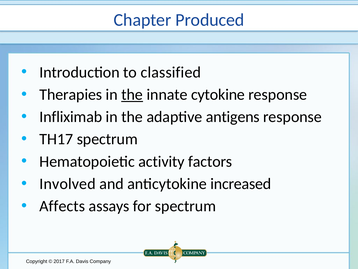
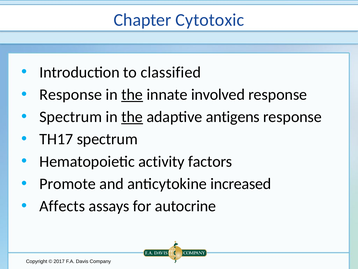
Produced: Produced -> Cytotoxic
Therapies at (71, 94): Therapies -> Response
cytokine: cytokine -> involved
Infliximab at (71, 117): Infliximab -> Spectrum
the at (132, 117) underline: none -> present
Involved: Involved -> Promote
for spectrum: spectrum -> autocrine
